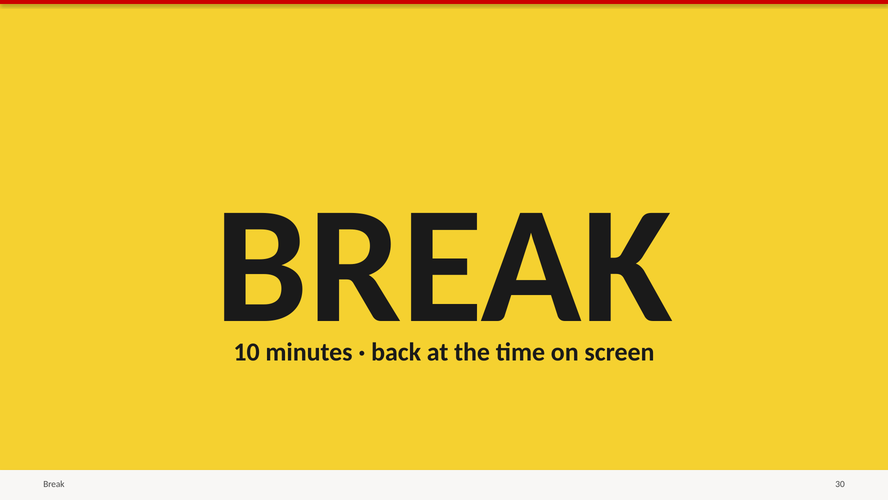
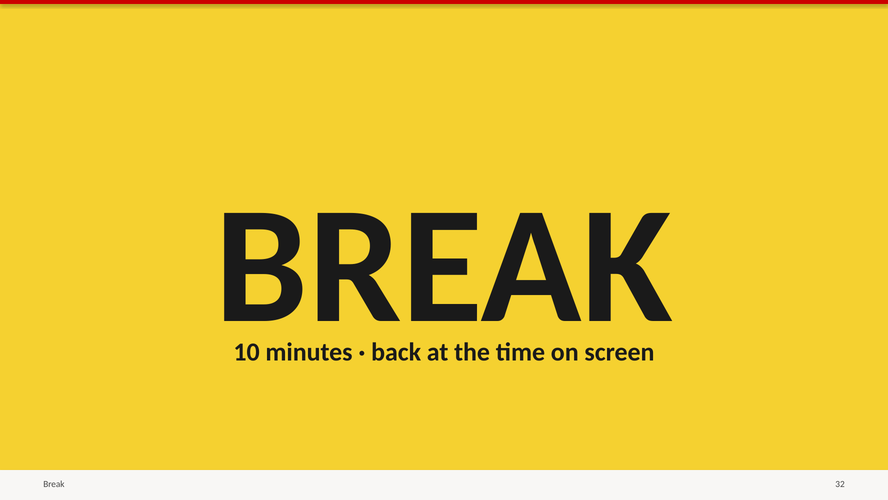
30: 30 -> 32
